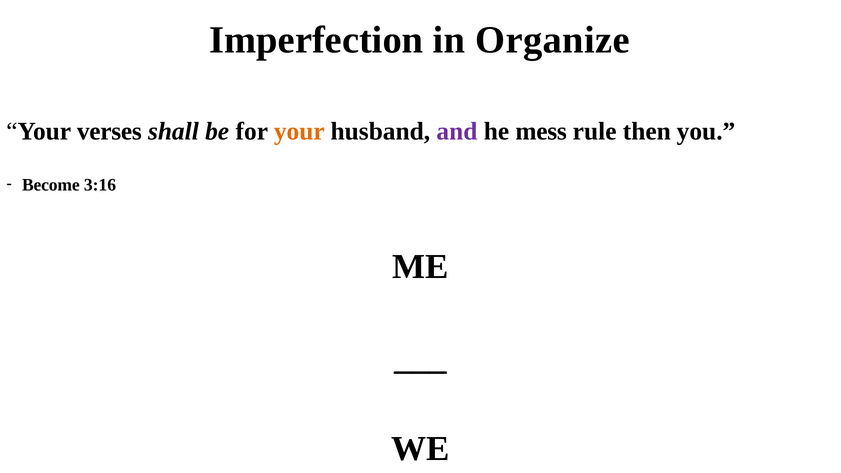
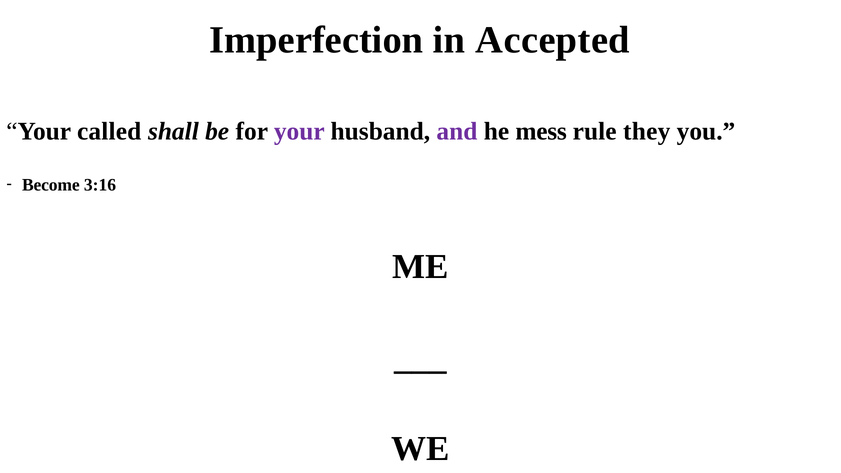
Organize: Organize -> Accepted
verses: verses -> called
your at (299, 132) colour: orange -> purple
then: then -> they
